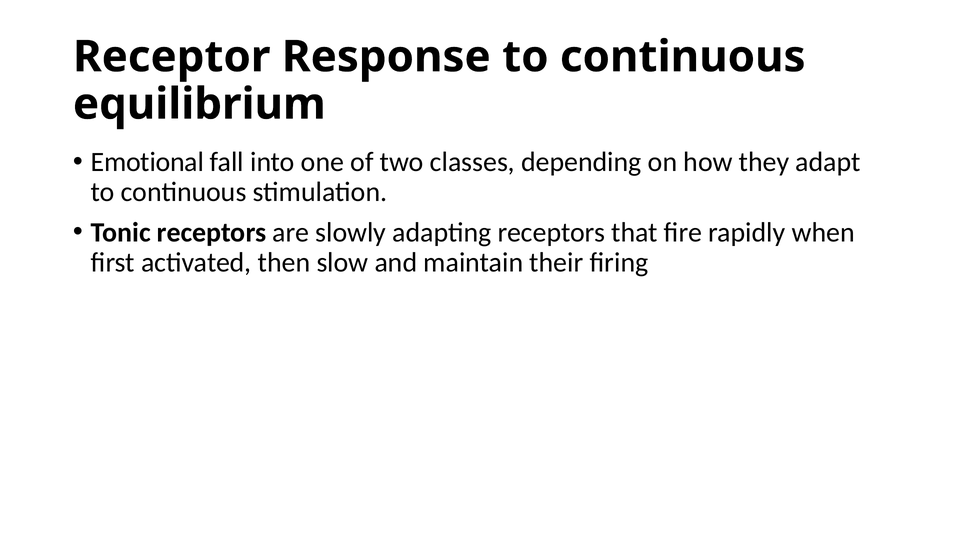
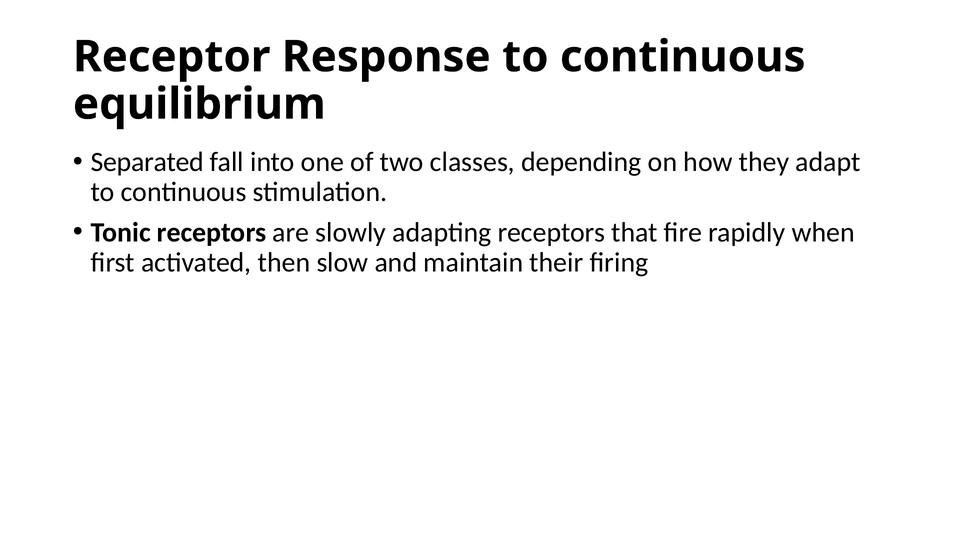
Emotional: Emotional -> Separated
